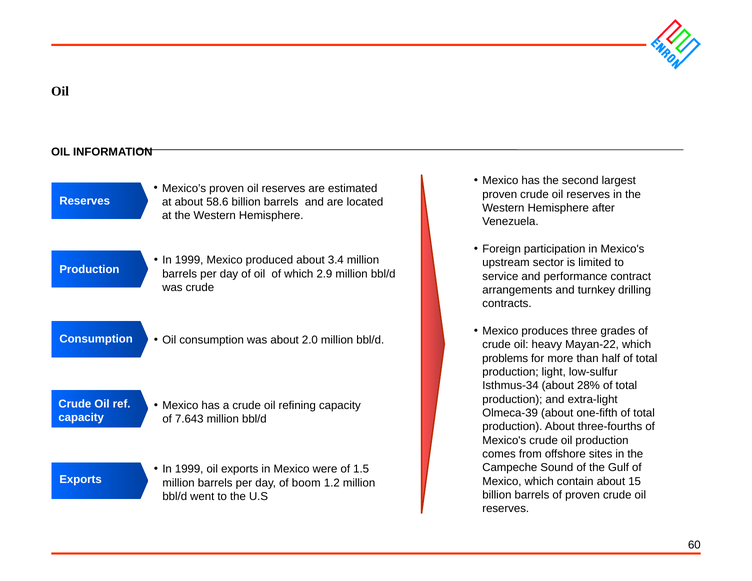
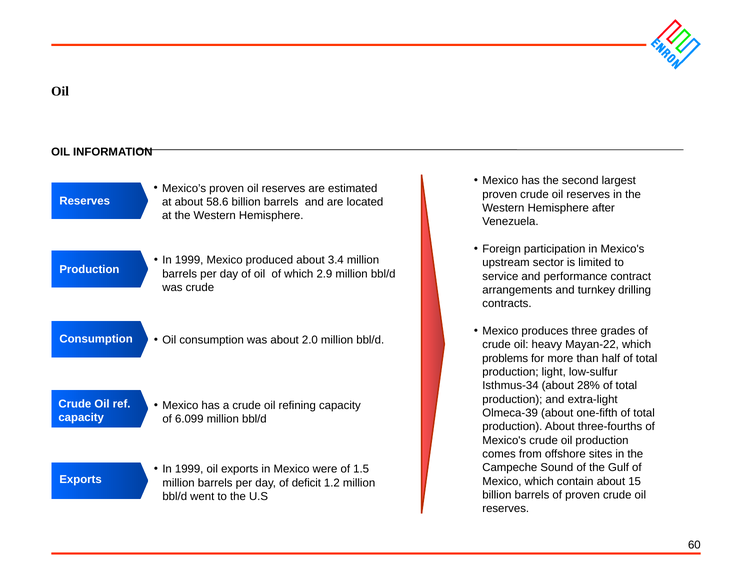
7.643: 7.643 -> 6.099
boom: boom -> deficit
